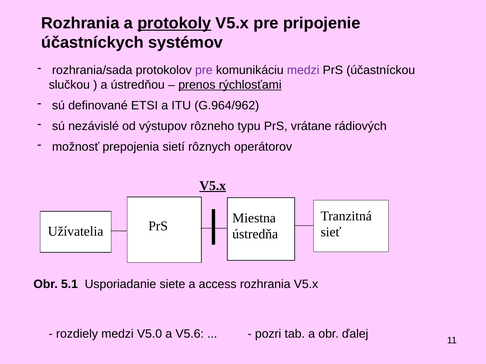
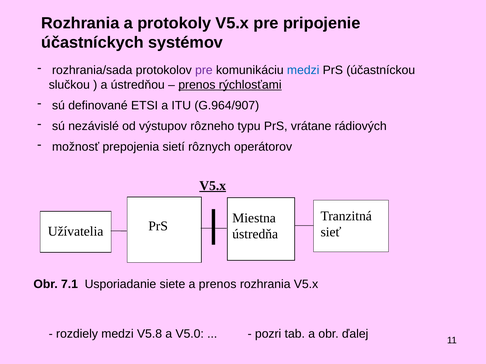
protokoly underline: present -> none
medzi at (303, 70) colour: purple -> blue
G.964/962: G.964/962 -> G.964/907
5.1: 5.1 -> 7.1
a access: access -> prenos
V5.0: V5.0 -> V5.8
V5.6: V5.6 -> V5.0
